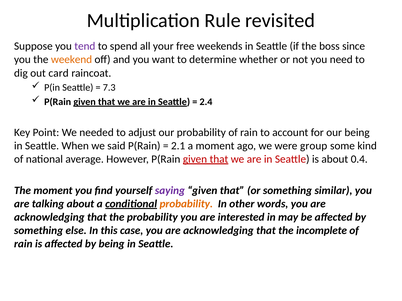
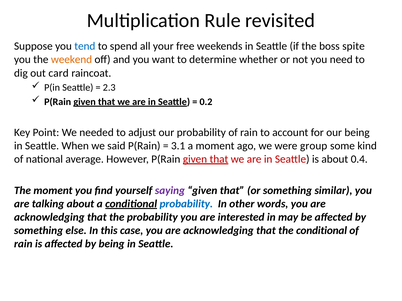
tend colour: purple -> blue
since: since -> spite
7.3: 7.3 -> 2.3
2.4: 2.4 -> 0.2
2.1: 2.1 -> 3.1
probability at (186, 204) colour: orange -> blue
the incomplete: incomplete -> conditional
